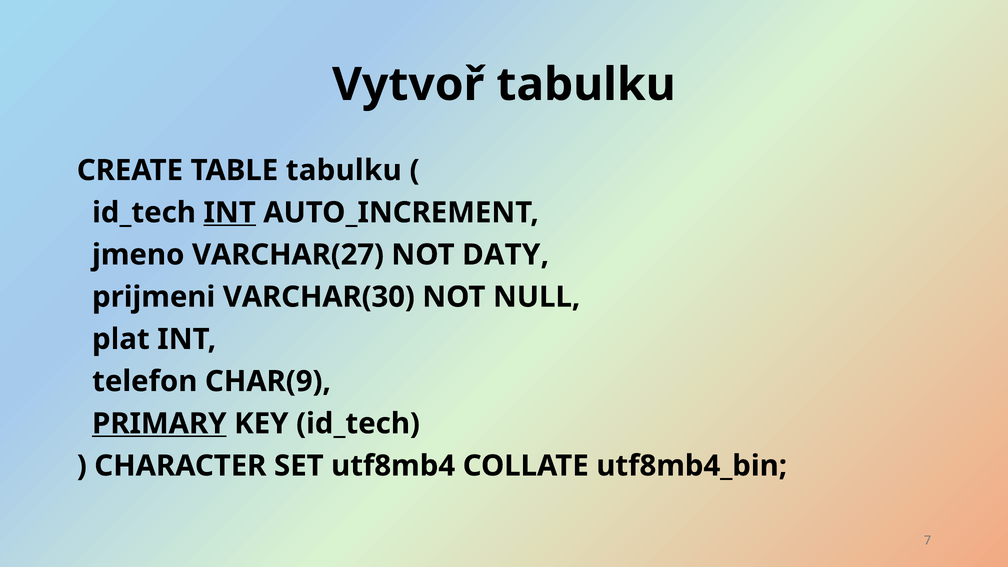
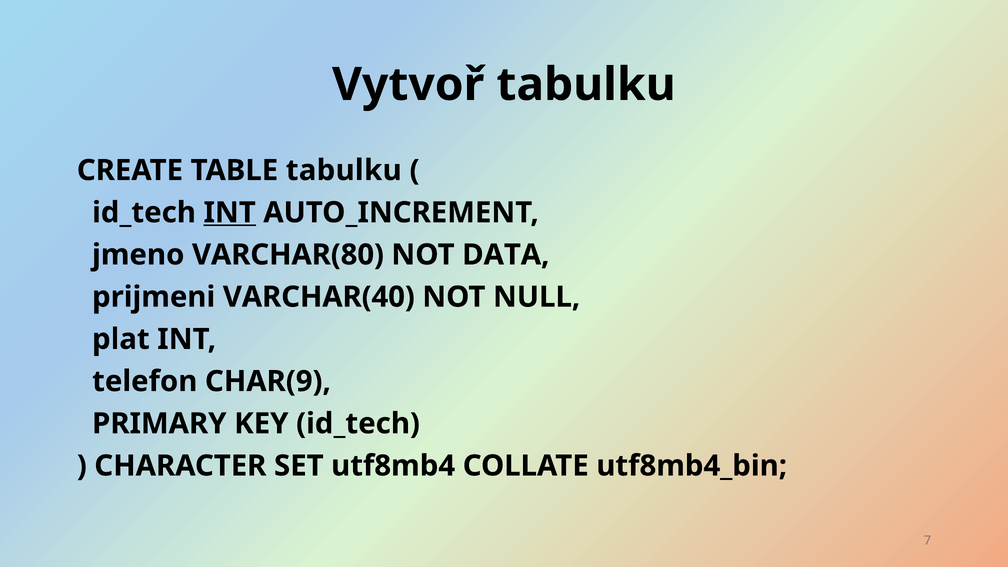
VARCHAR(27: VARCHAR(27 -> VARCHAR(80
DATY: DATY -> DATA
VARCHAR(30: VARCHAR(30 -> VARCHAR(40
PRIMARY underline: present -> none
